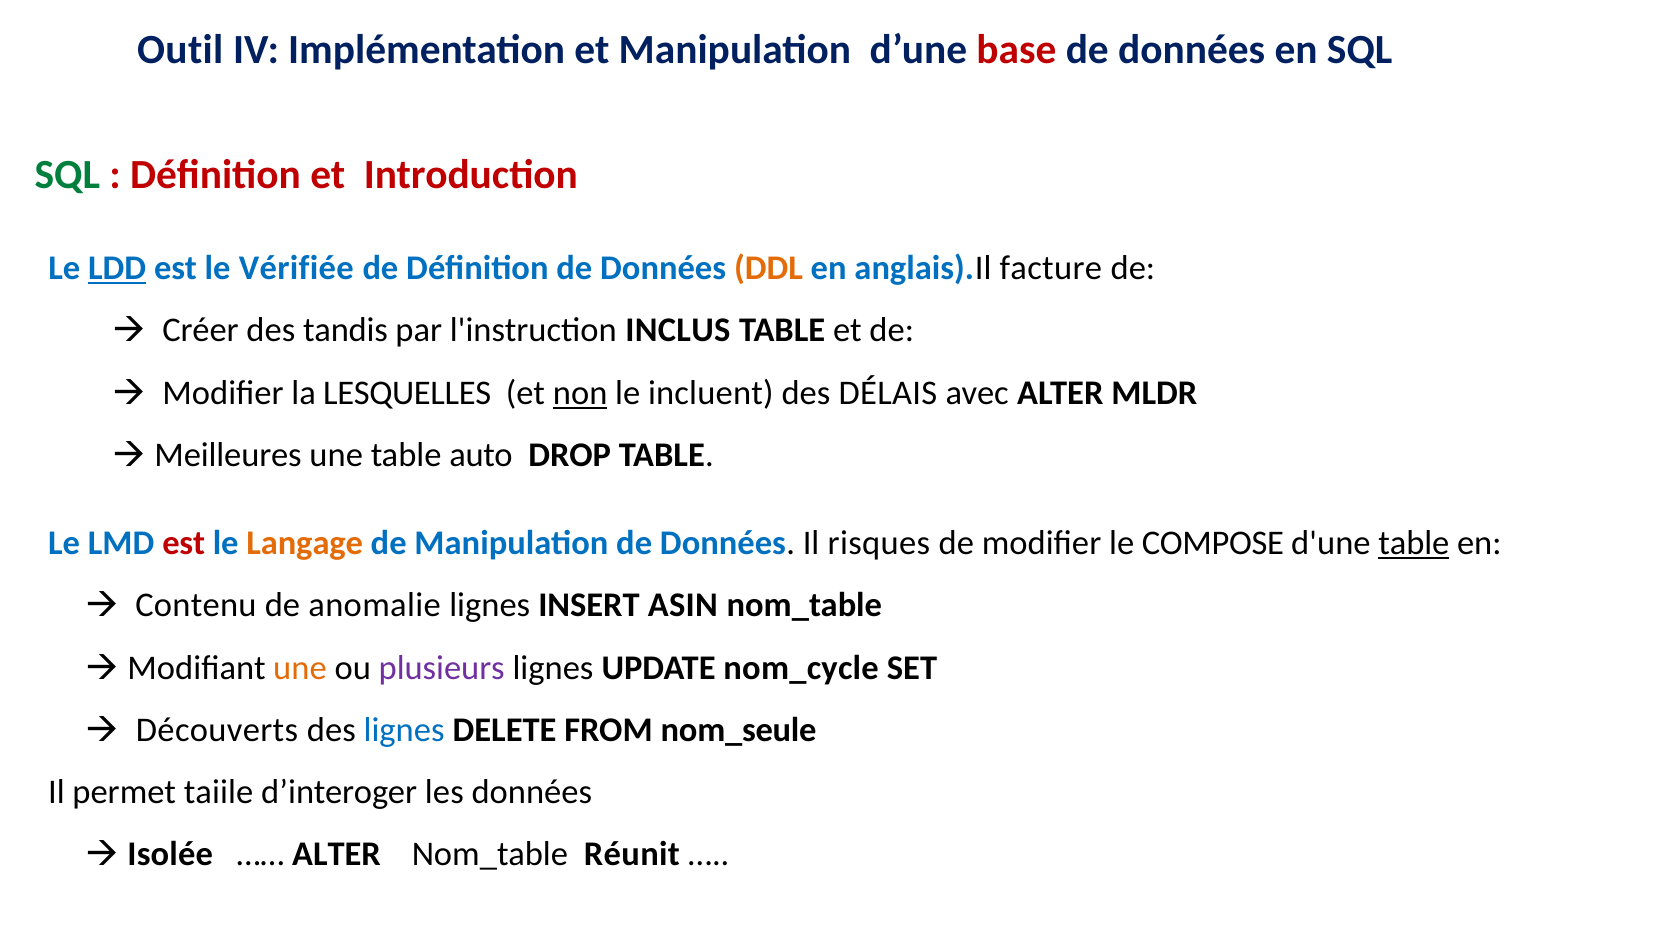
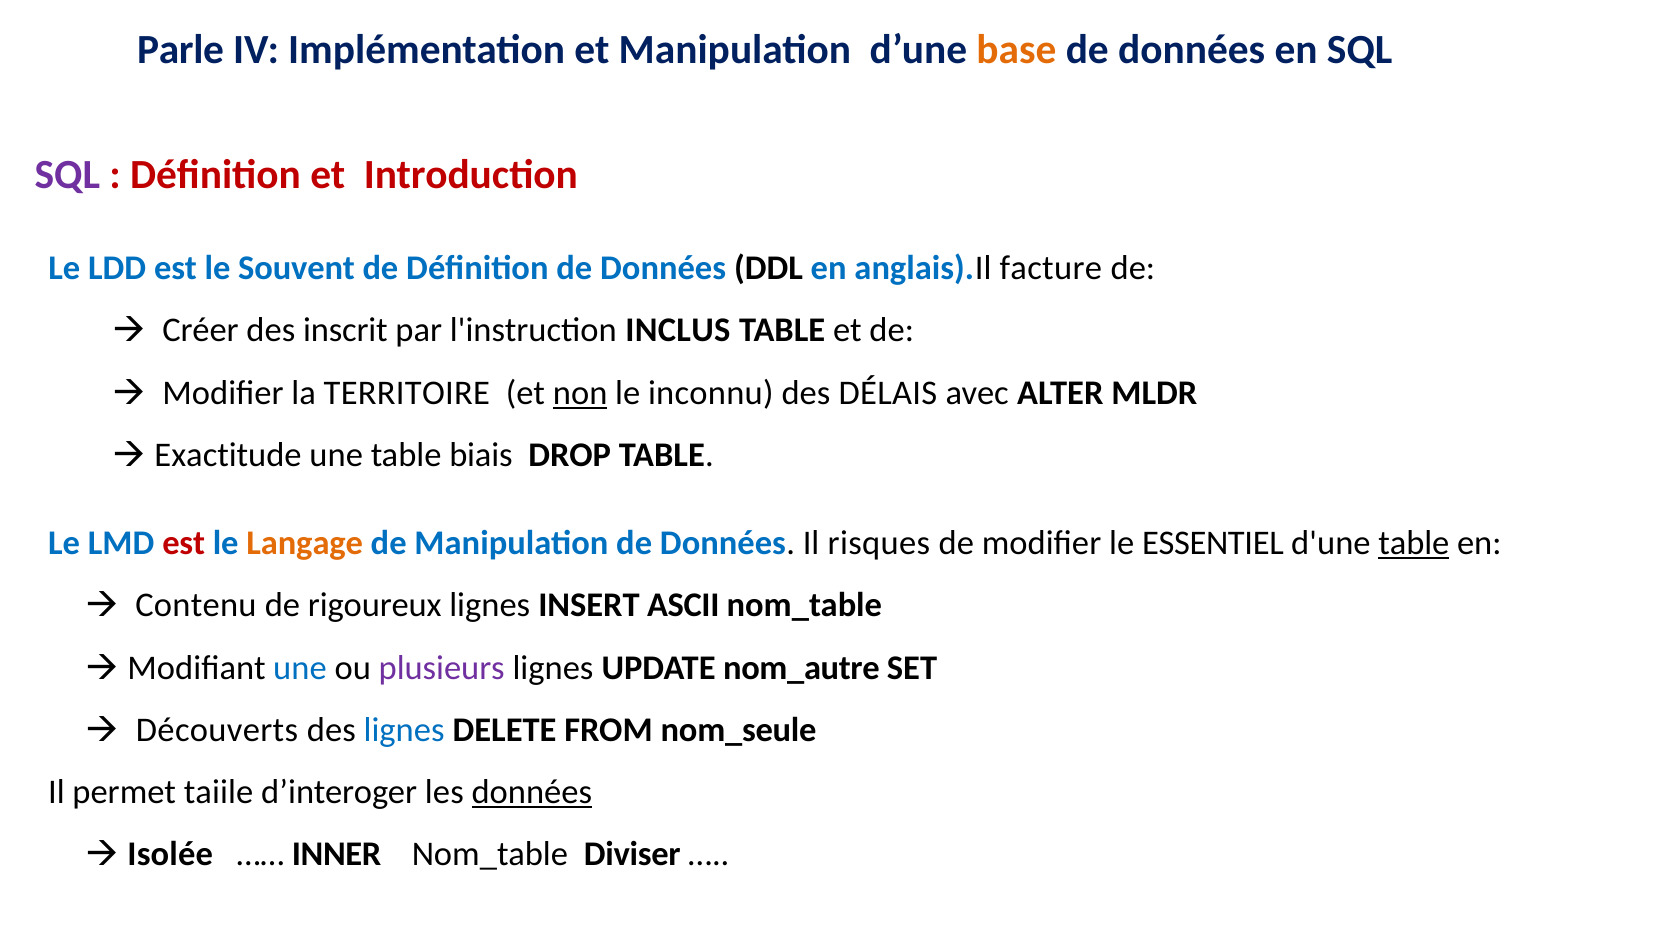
Outil: Outil -> Parle
base colour: red -> orange
SQL at (67, 175) colour: green -> purple
LDD underline: present -> none
Vérifiée: Vérifiée -> Souvent
DDL colour: orange -> black
tandis: tandis -> inscrit
LESQUELLES: LESQUELLES -> TERRITOIRE
incluent: incluent -> inconnu
Meilleures: Meilleures -> Exactitude
auto: auto -> biais
COMPOSE: COMPOSE -> ESSENTIEL
anomalie: anomalie -> rigoureux
ASIN: ASIN -> ASCII
une at (300, 667) colour: orange -> blue
nom_cycle: nom_cycle -> nom_autre
données at (532, 792) underline: none -> present
ALTER at (336, 854): ALTER -> INNER
Réunit: Réunit -> Diviser
